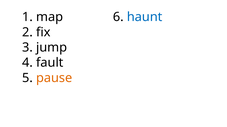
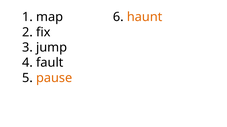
haunt colour: blue -> orange
